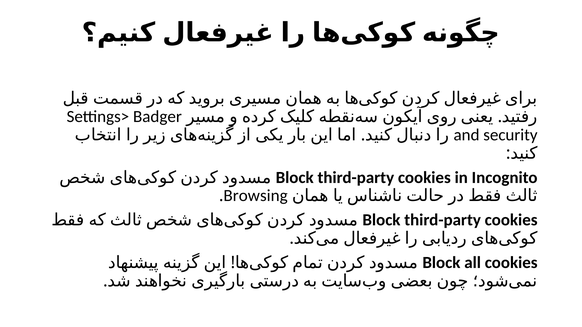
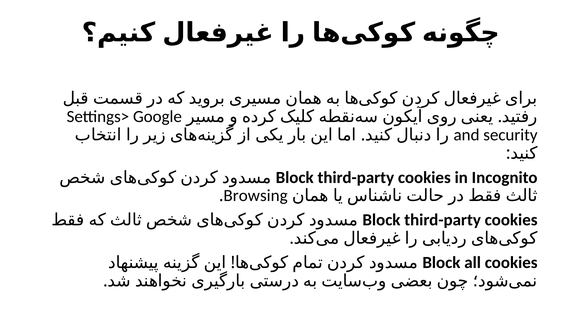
Badger: Badger -> Google
